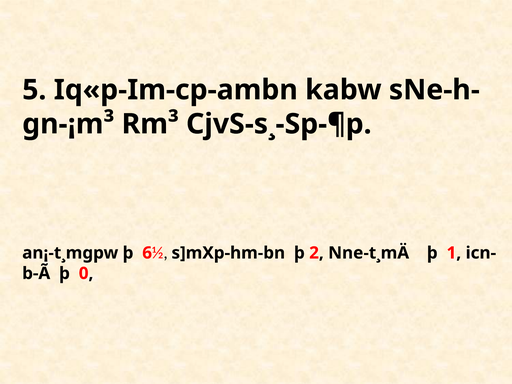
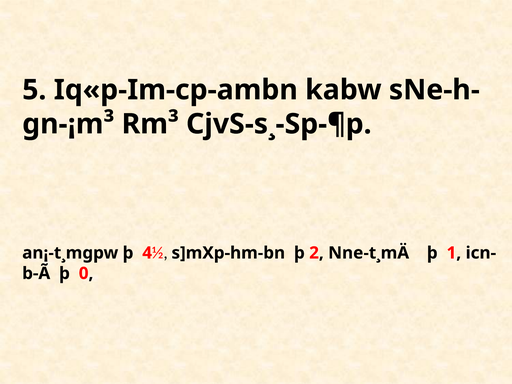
6: 6 -> 4
